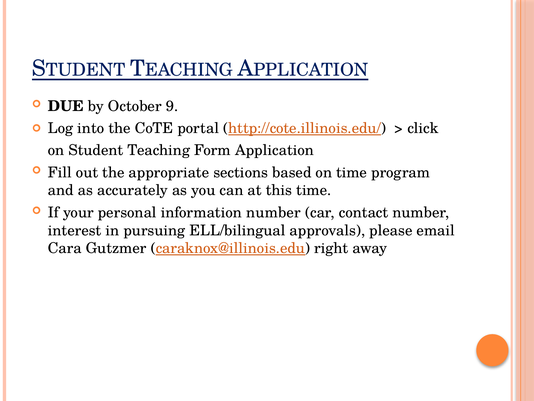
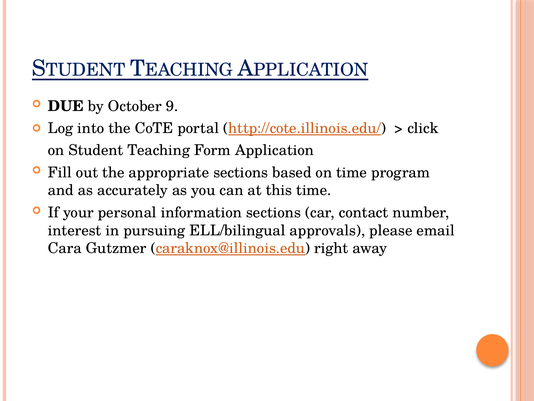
information number: number -> sections
